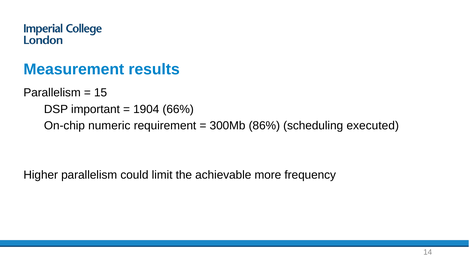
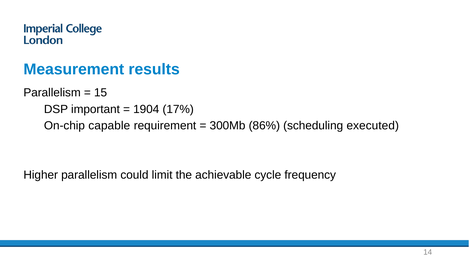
66%: 66% -> 17%
numeric: numeric -> capable
more: more -> cycle
